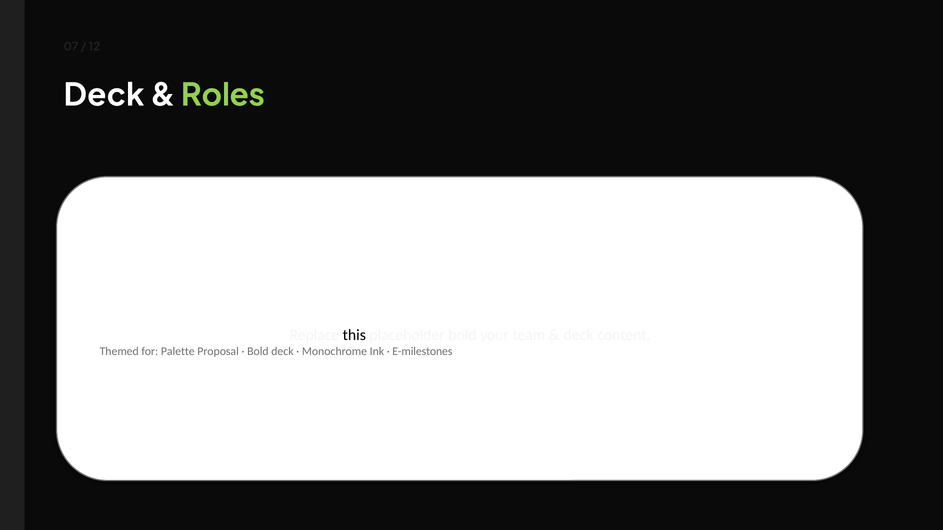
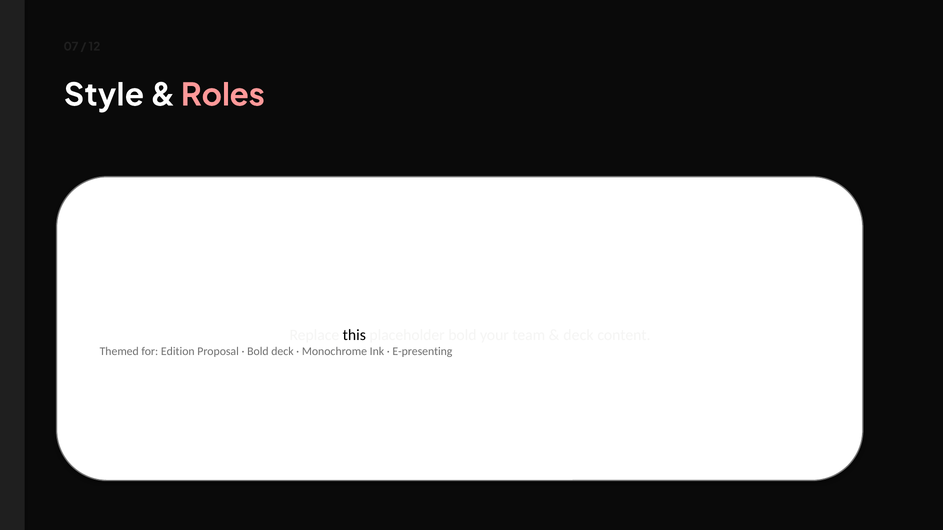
Deck at (104, 95): Deck -> Style
Roles colour: light green -> pink
Palette: Palette -> Edition
E-milestones: E-milestones -> E-presenting
